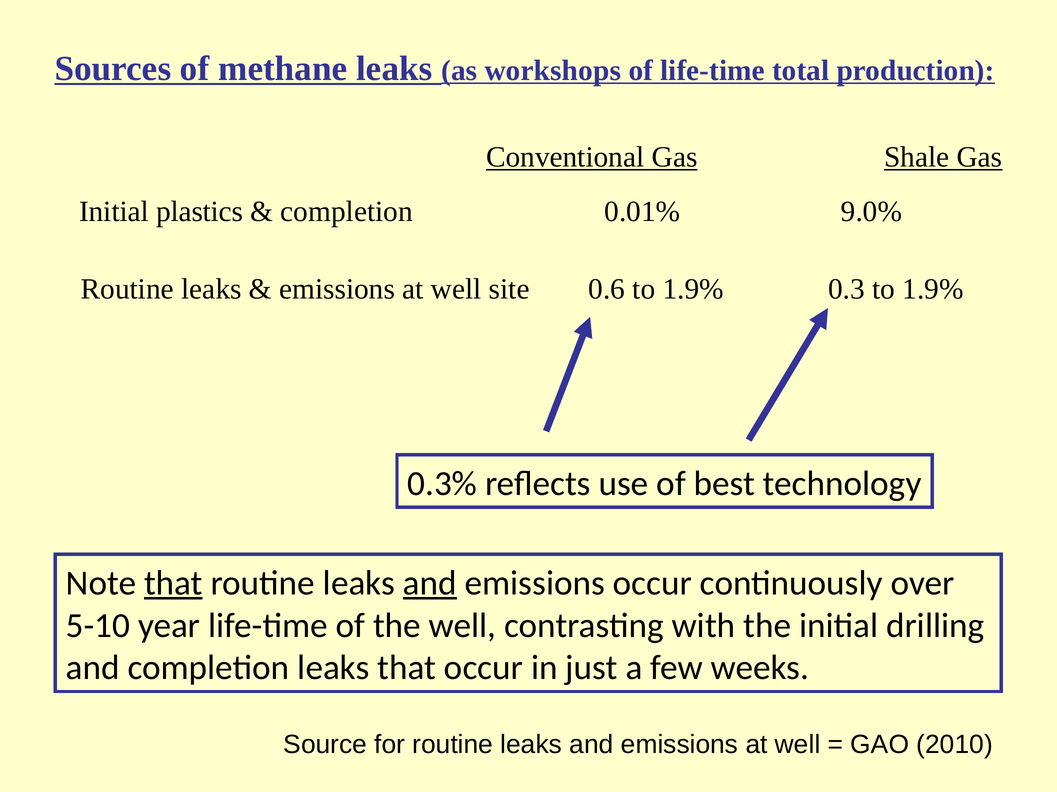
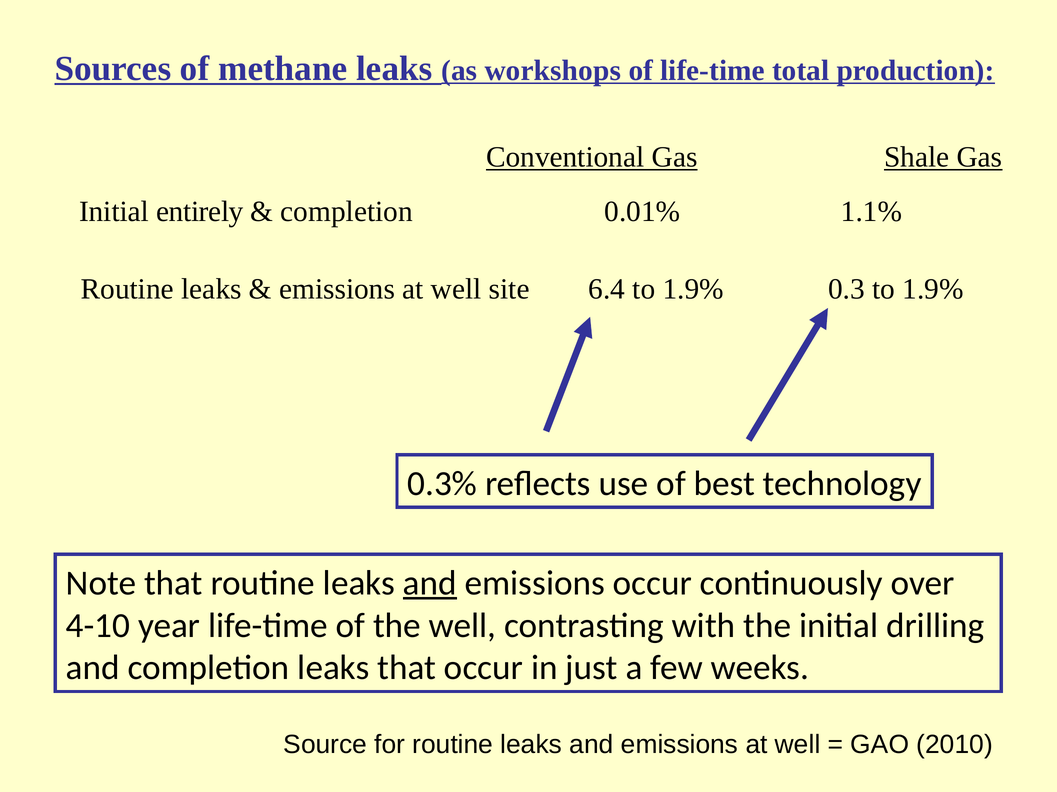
plastics: plastics -> entirely
9.0%: 9.0% -> 1.1%
0.6: 0.6 -> 6.4
that at (173, 584) underline: present -> none
5-10: 5-10 -> 4-10
